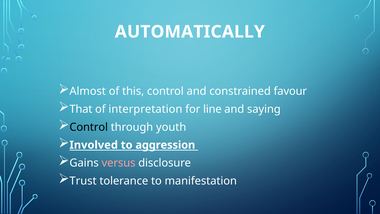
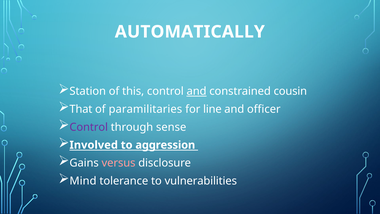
Almost: Almost -> Station
and at (197, 91) underline: none -> present
favour: favour -> cousin
interpretation: interpretation -> paramilitaries
saying: saying -> officer
Control at (89, 127) colour: black -> purple
youth: youth -> sense
Trust: Trust -> Mind
manifestation: manifestation -> vulnerabilities
